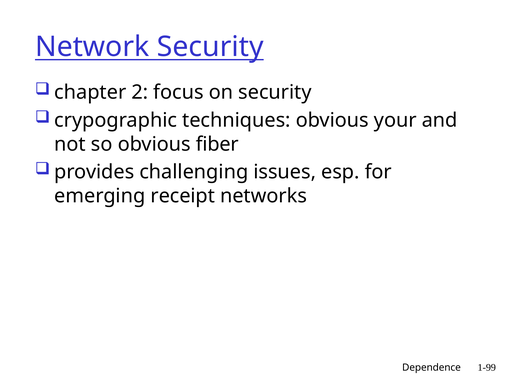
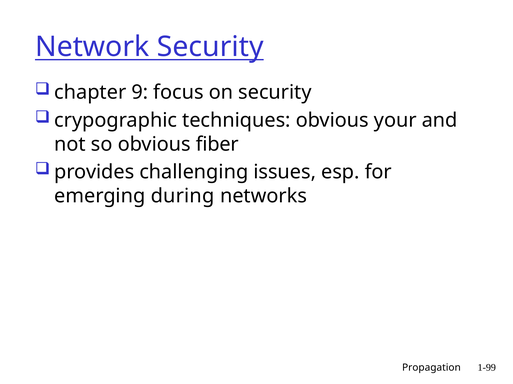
2: 2 -> 9
receipt: receipt -> during
Dependence: Dependence -> Propagation
